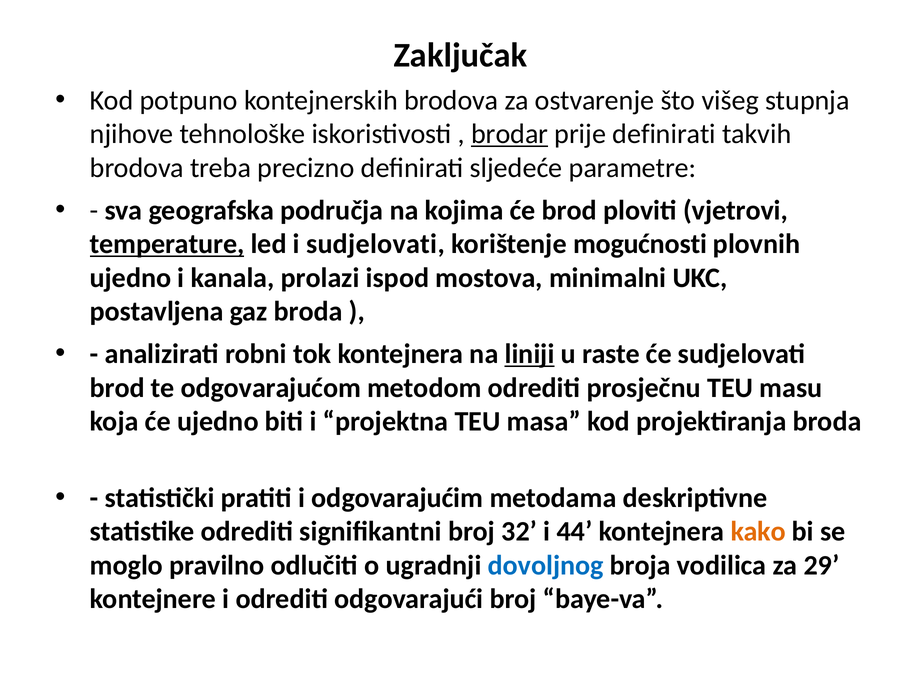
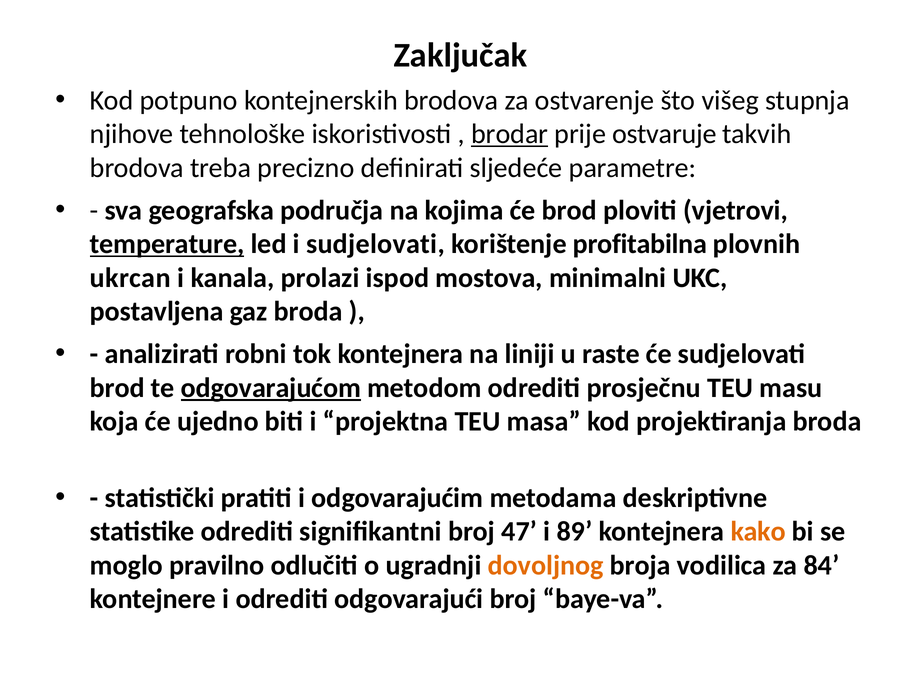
prije definirati: definirati -> ostvaruje
mogućnosti: mogućnosti -> profitabilna
ujedno at (130, 278): ujedno -> ukrcan
liniji underline: present -> none
odgovarajućom underline: none -> present
32: 32 -> 47
44: 44 -> 89
dovoljnog colour: blue -> orange
29: 29 -> 84
